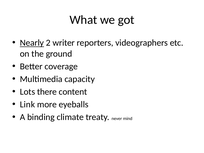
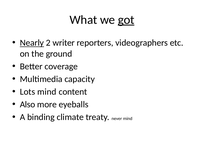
got underline: none -> present
Lots there: there -> mind
Link: Link -> Also
